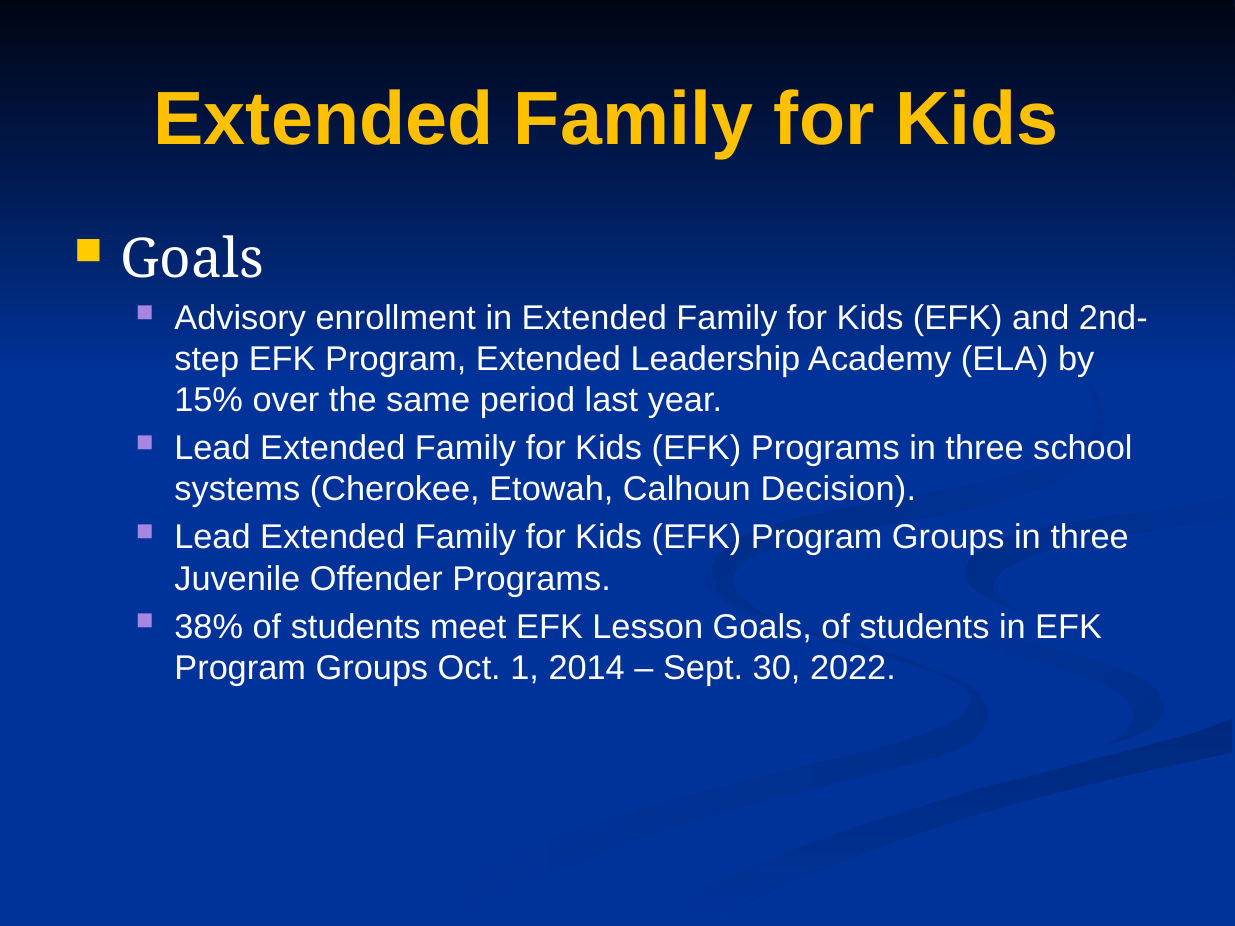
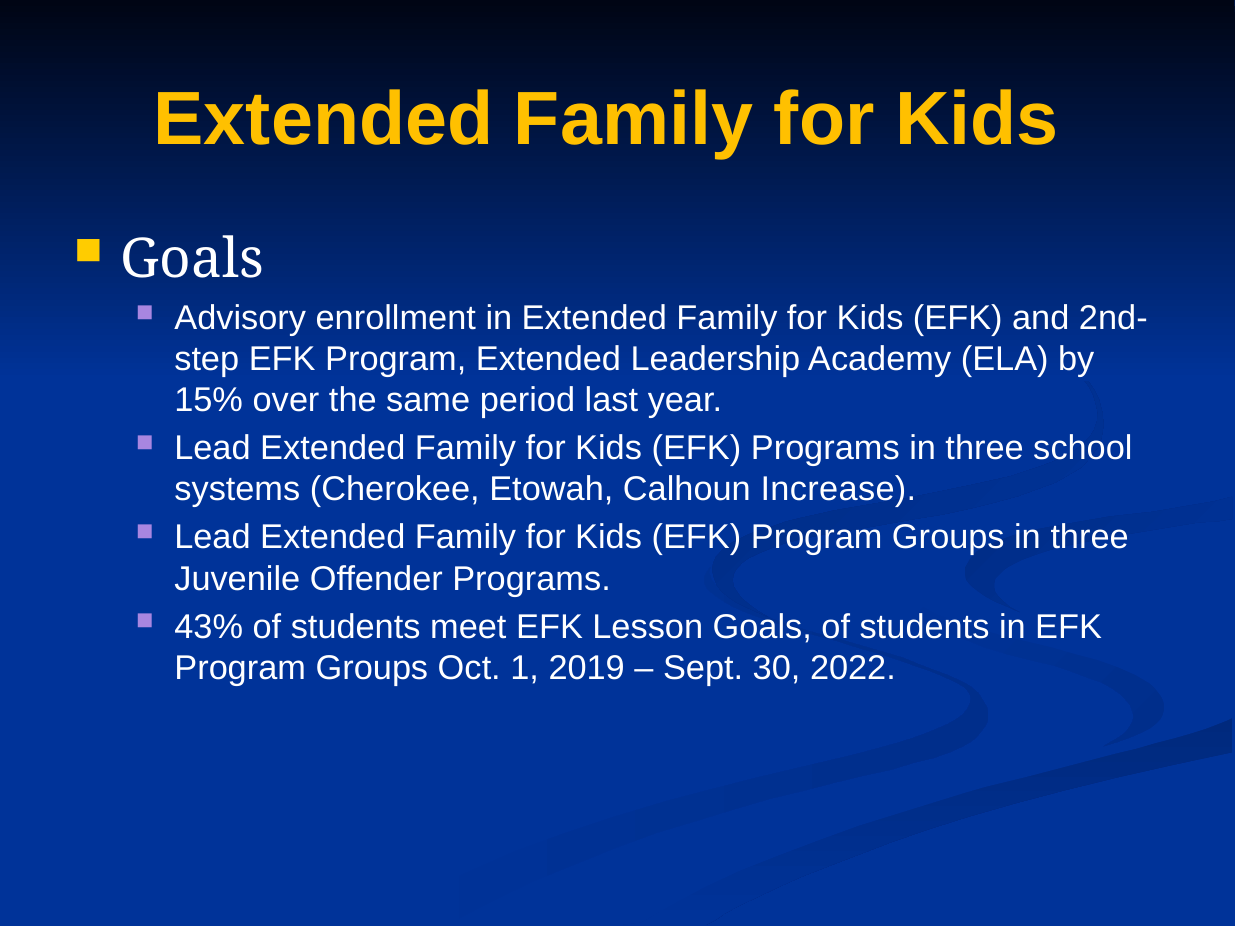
Decision: Decision -> Increase
38%: 38% -> 43%
2014: 2014 -> 2019
